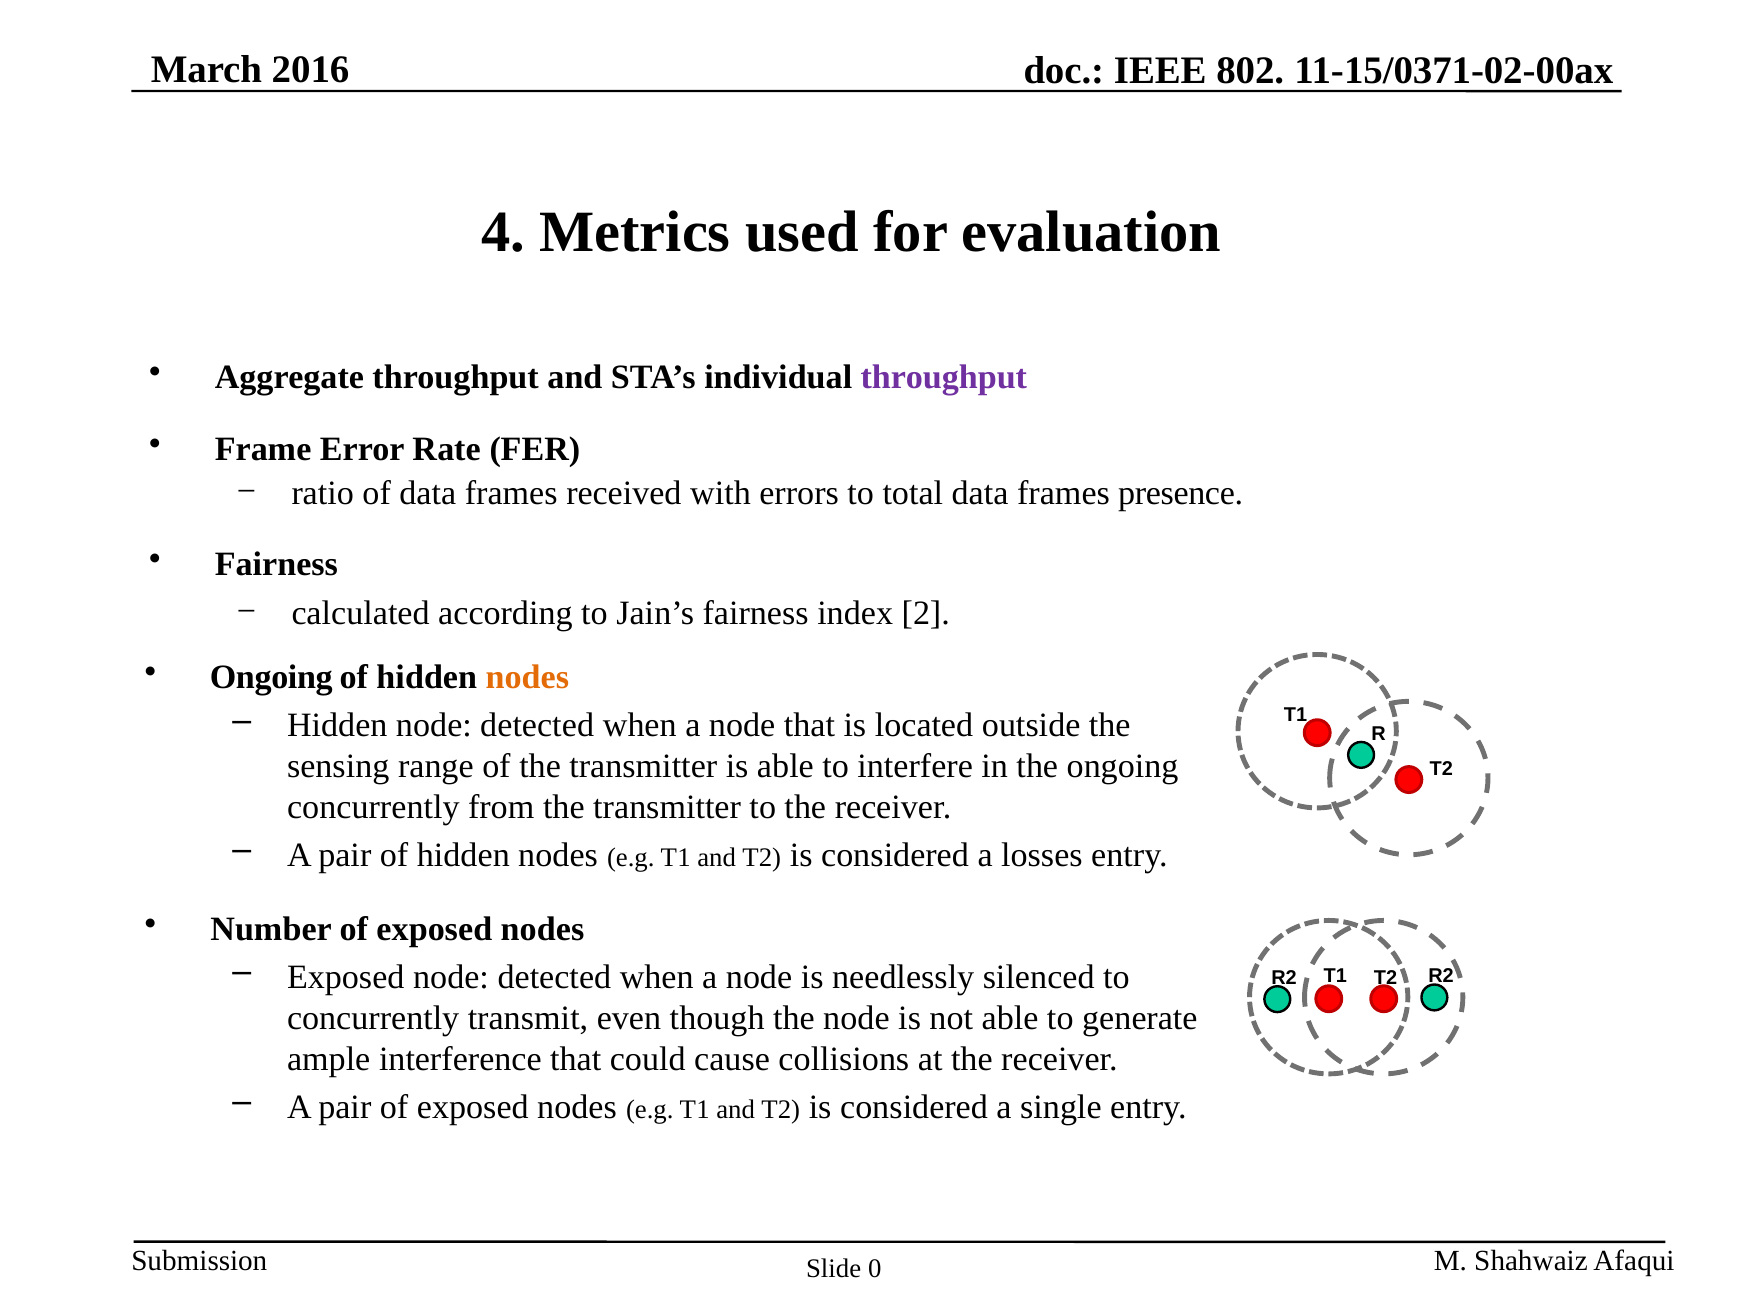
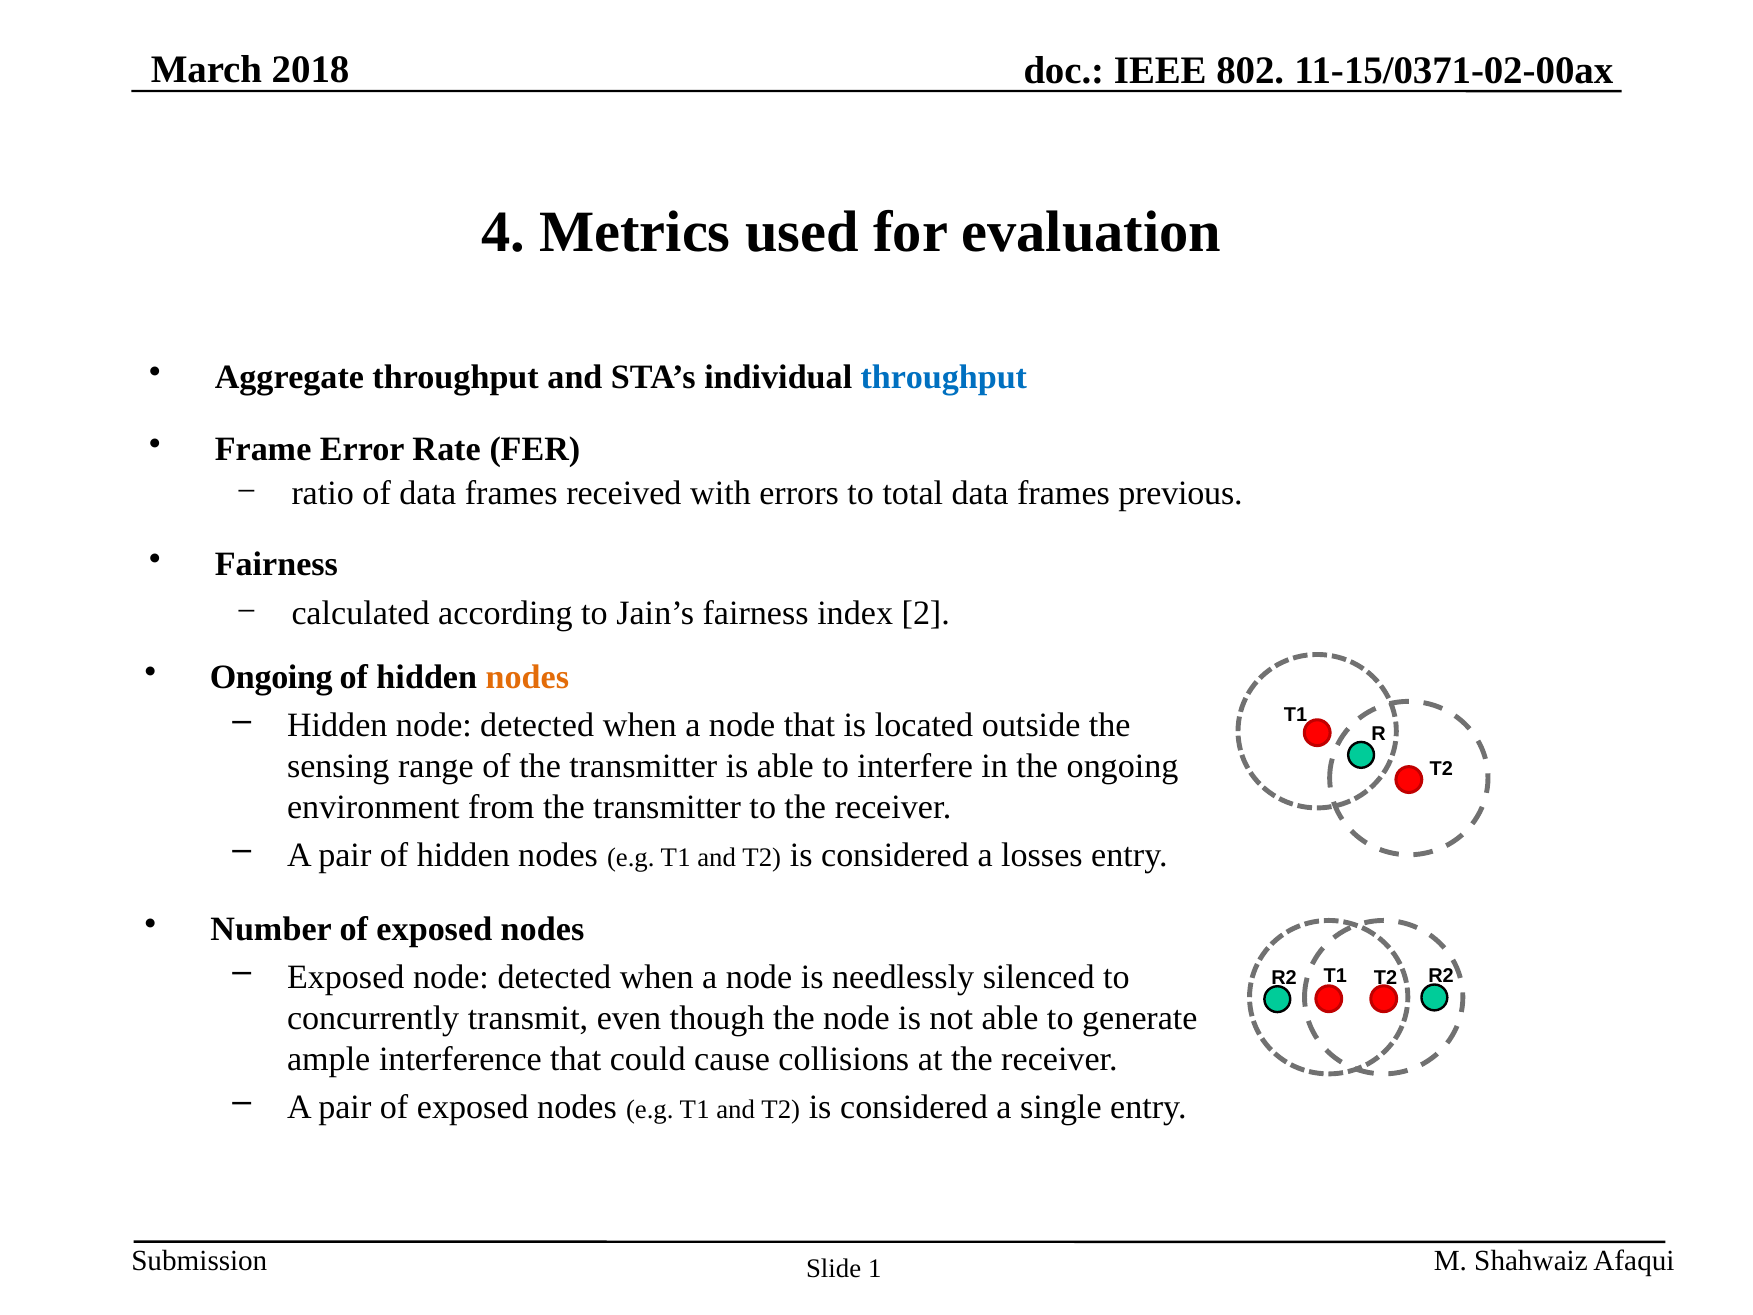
2016: 2016 -> 2018
throughput at (944, 377) colour: purple -> blue
presence: presence -> previous
concurrently at (373, 807): concurrently -> environment
0: 0 -> 1
